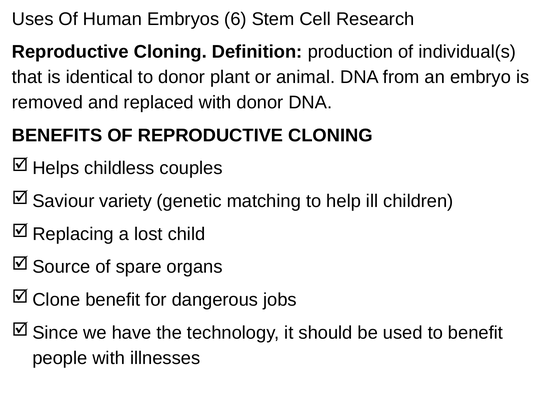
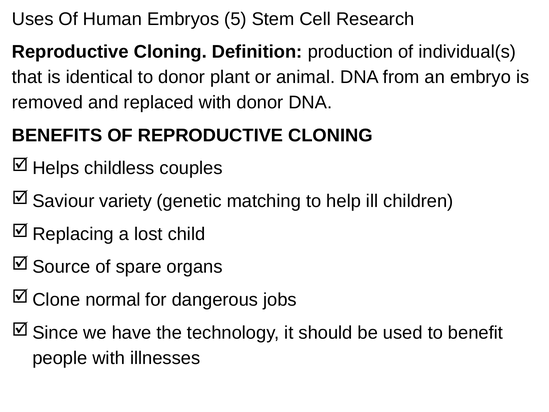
6: 6 -> 5
benefit at (113, 300): benefit -> normal
